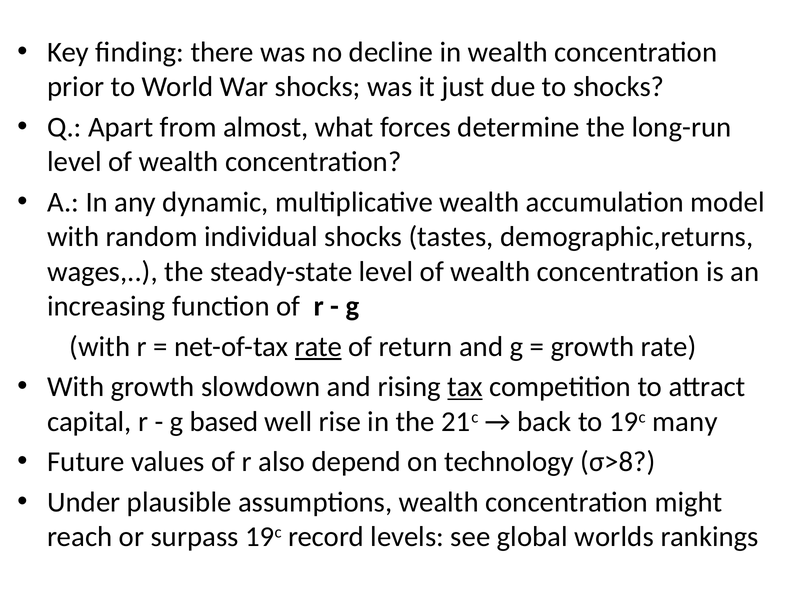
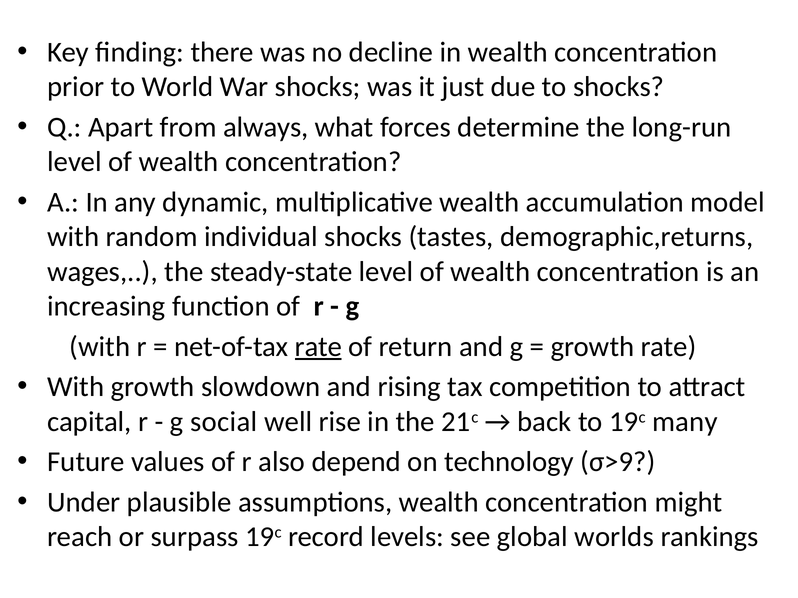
almost: almost -> always
tax underline: present -> none
based: based -> social
σ>8: σ>8 -> σ>9
